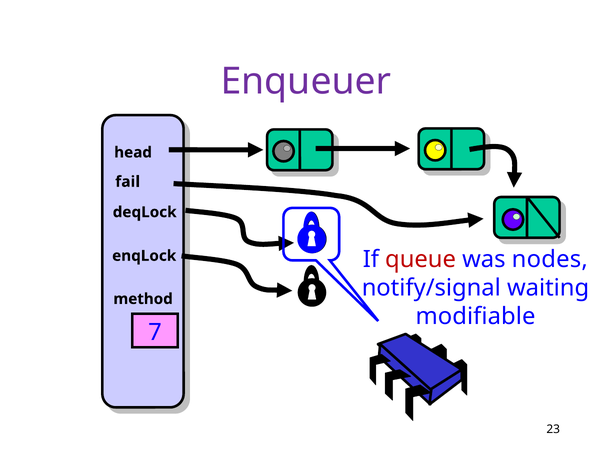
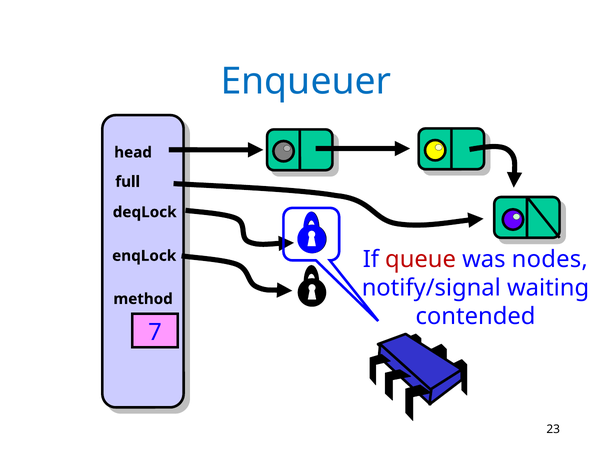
Enqueuer colour: purple -> blue
fail: fail -> full
modifiable: modifiable -> contended
